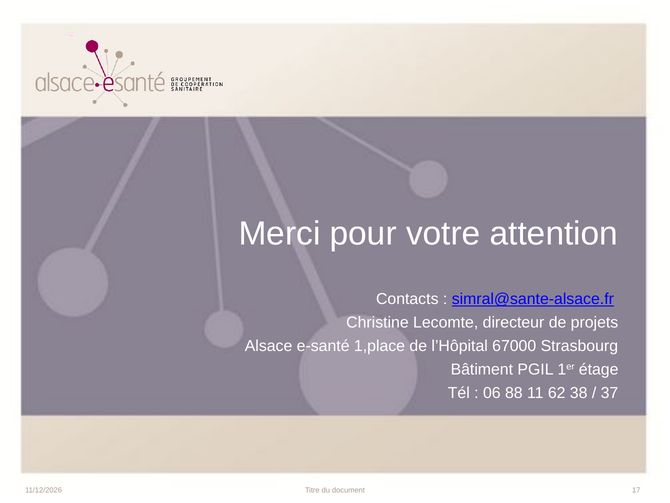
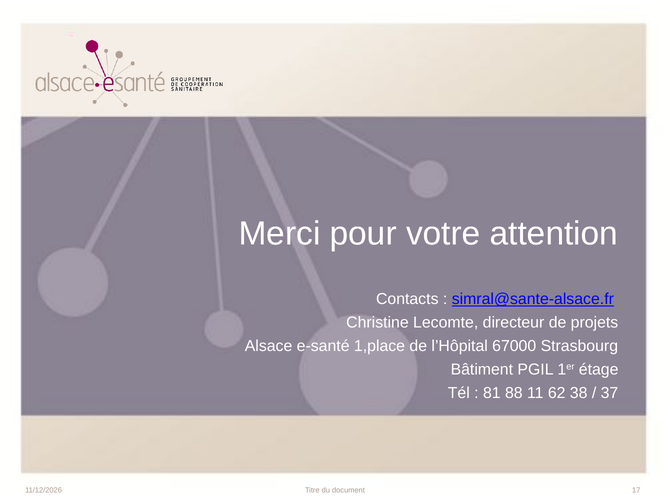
06: 06 -> 81
